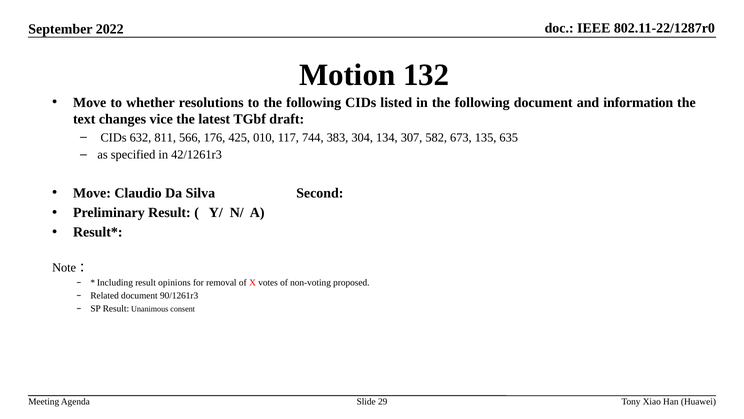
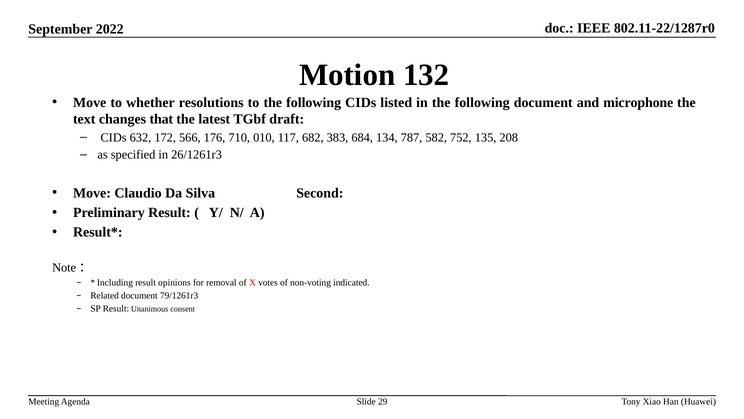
information: information -> microphone
vice: vice -> that
811: 811 -> 172
425: 425 -> 710
744: 744 -> 682
304: 304 -> 684
307: 307 -> 787
673: 673 -> 752
635: 635 -> 208
42/1261r3: 42/1261r3 -> 26/1261r3
proposed: proposed -> indicated
90/1261r3: 90/1261r3 -> 79/1261r3
